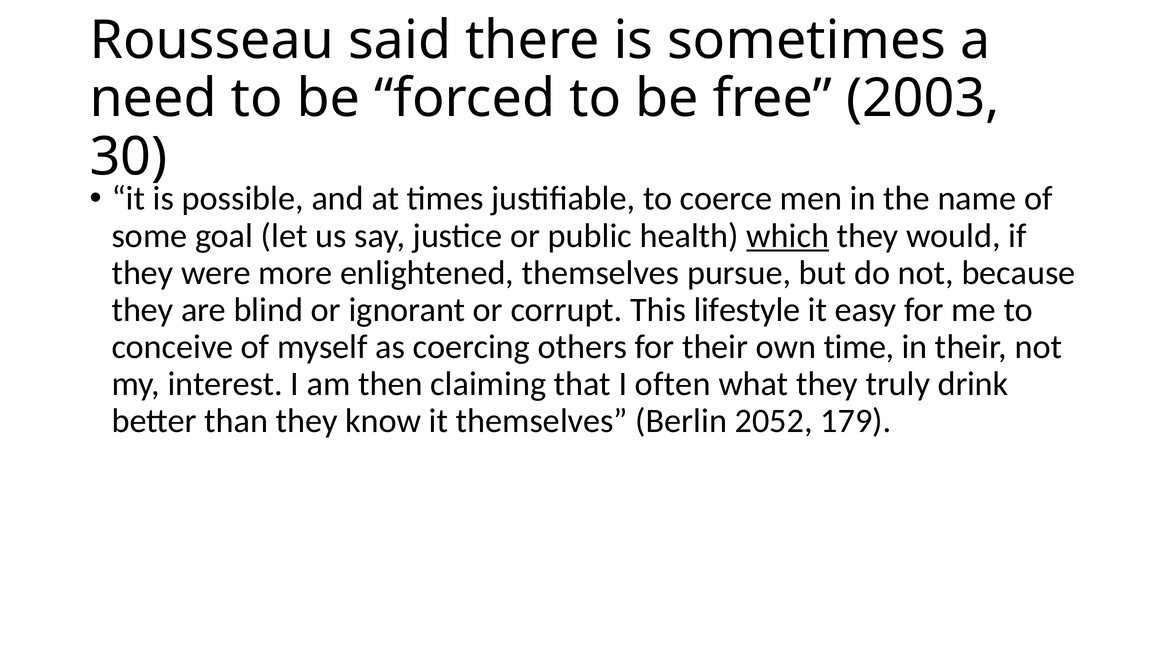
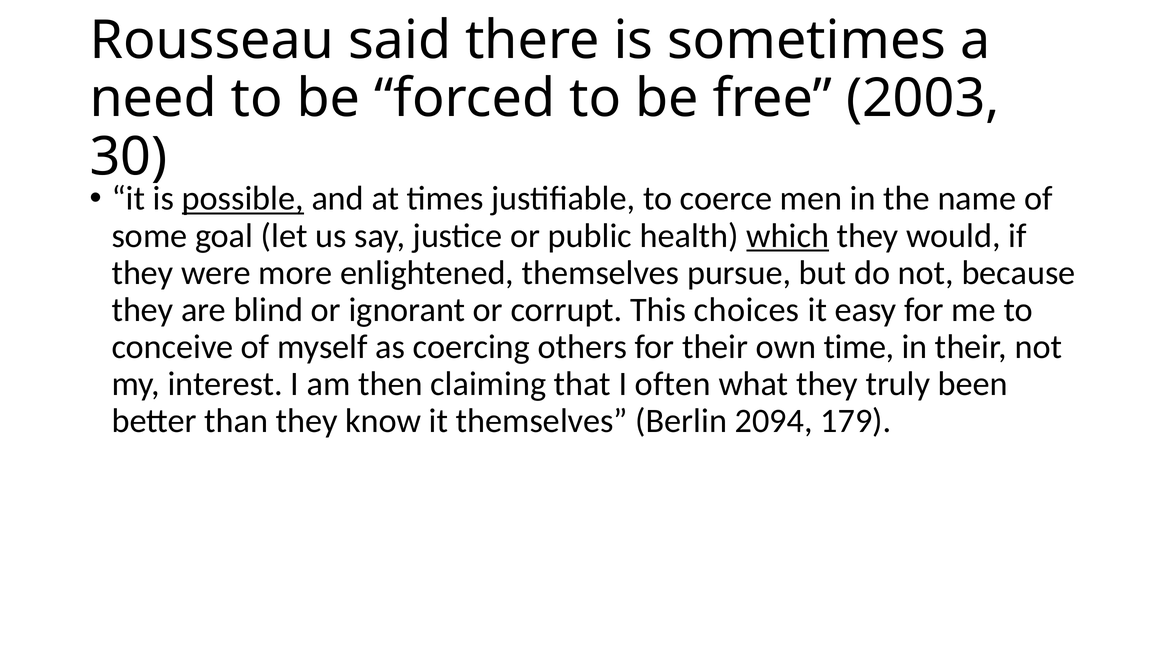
possible underline: none -> present
lifestyle: lifestyle -> choices
drink: drink -> been
2052: 2052 -> 2094
